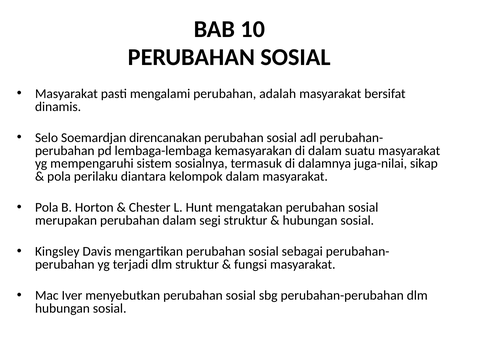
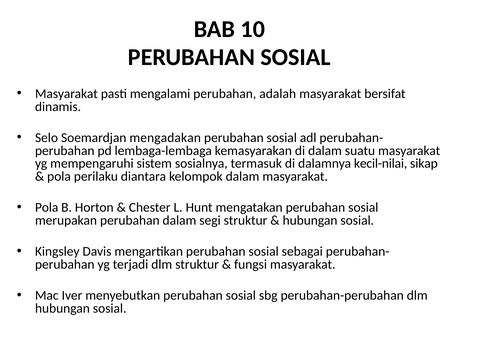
direncanakan: direncanakan -> mengadakan
juga-nilai: juga-nilai -> kecil-nilai
